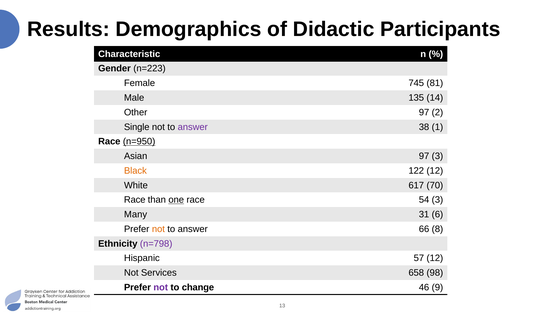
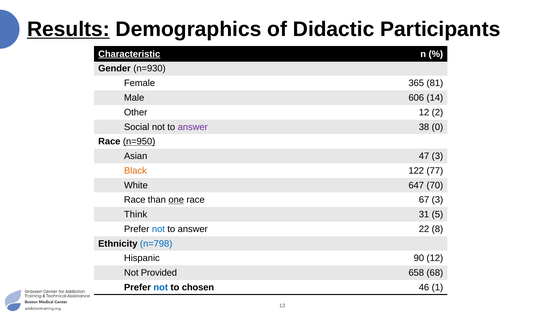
Results underline: none -> present
Characteristic underline: none -> present
n=223: n=223 -> n=930
745: 745 -> 365
135: 135 -> 606
Other 97: 97 -> 12
Single: Single -> Social
1: 1 -> 0
Asian 97: 97 -> 47
122 12: 12 -> 77
617: 617 -> 647
54: 54 -> 67
Many: Many -> Think
6: 6 -> 5
not at (158, 229) colour: orange -> blue
66: 66 -> 22
n=798 colour: purple -> blue
57: 57 -> 90
Services: Services -> Provided
98: 98 -> 68
not at (161, 287) colour: purple -> blue
change: change -> chosen
9: 9 -> 1
